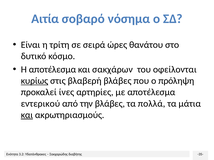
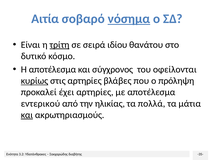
νόσημα underline: none -> present
τρίτη underline: none -> present
ώρες: ώρες -> ιδίου
σακχάρων: σακχάρων -> σύγχρονος
στις βλαβερή: βλαβερή -> αρτηρίες
ίνες: ίνες -> έχει
την βλάβες: βλάβες -> ηλικίας
